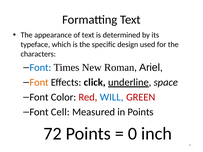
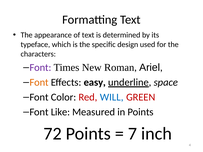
Font at (40, 68) colour: blue -> purple
click: click -> easy
Cell: Cell -> Like
0: 0 -> 7
